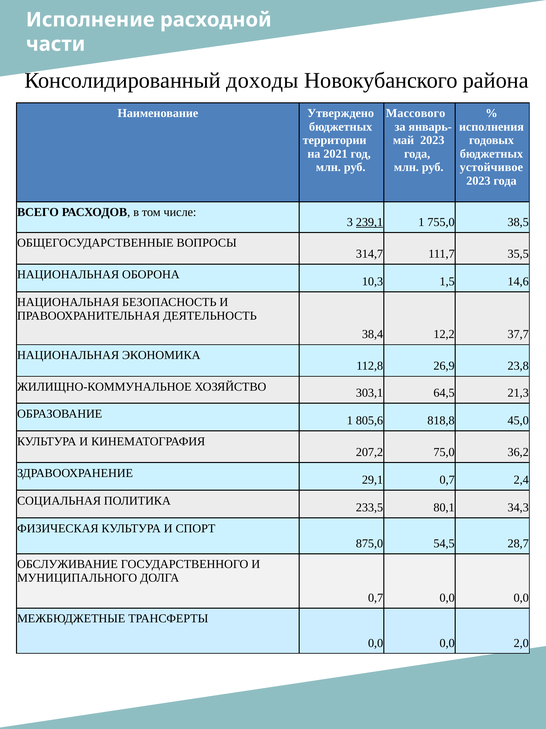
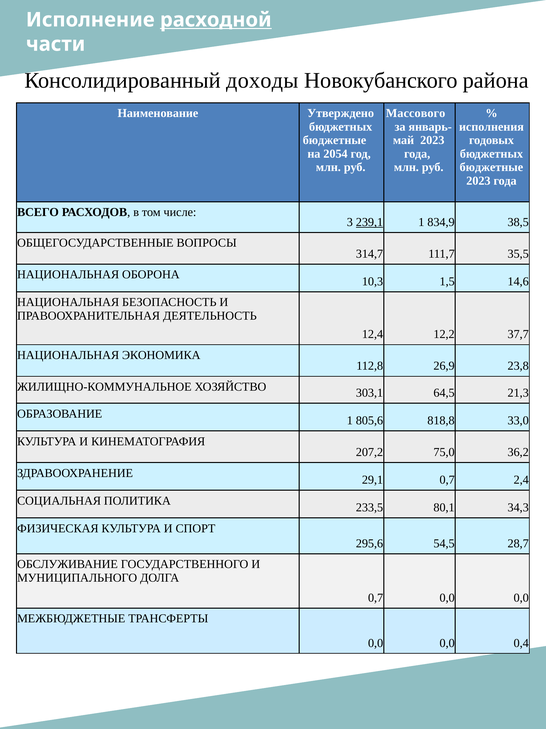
расходной underline: none -> present
территории at (335, 140): территории -> бюджетные
2021: 2021 -> 2054
устойчивое at (491, 167): устойчивое -> бюджетные
755,0: 755,0 -> 834,9
38,4: 38,4 -> 12,4
45,0: 45,0 -> 33,0
875,0: 875,0 -> 295,6
2,0: 2,0 -> 0,4
